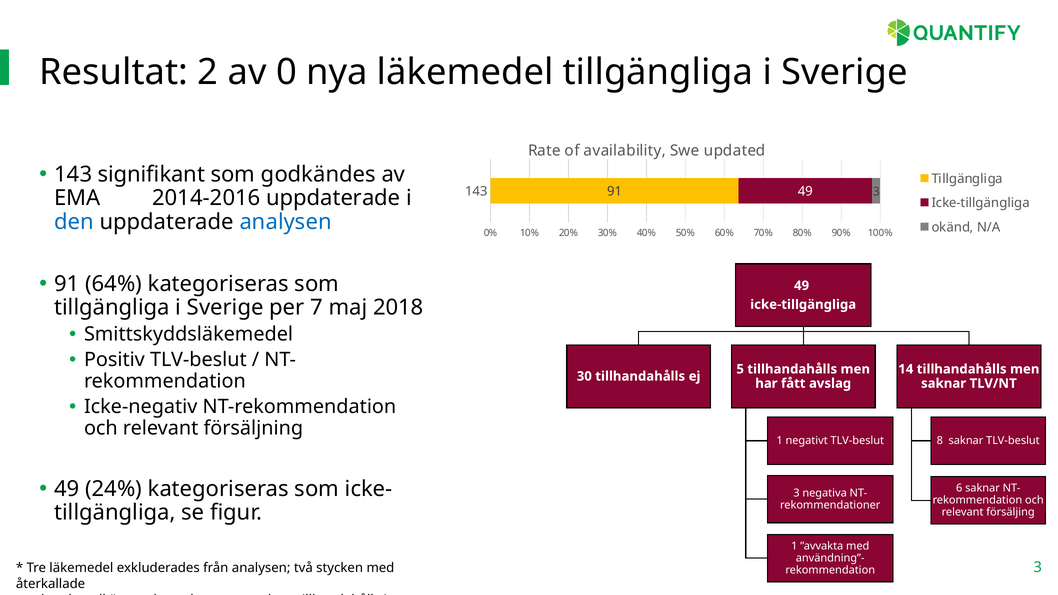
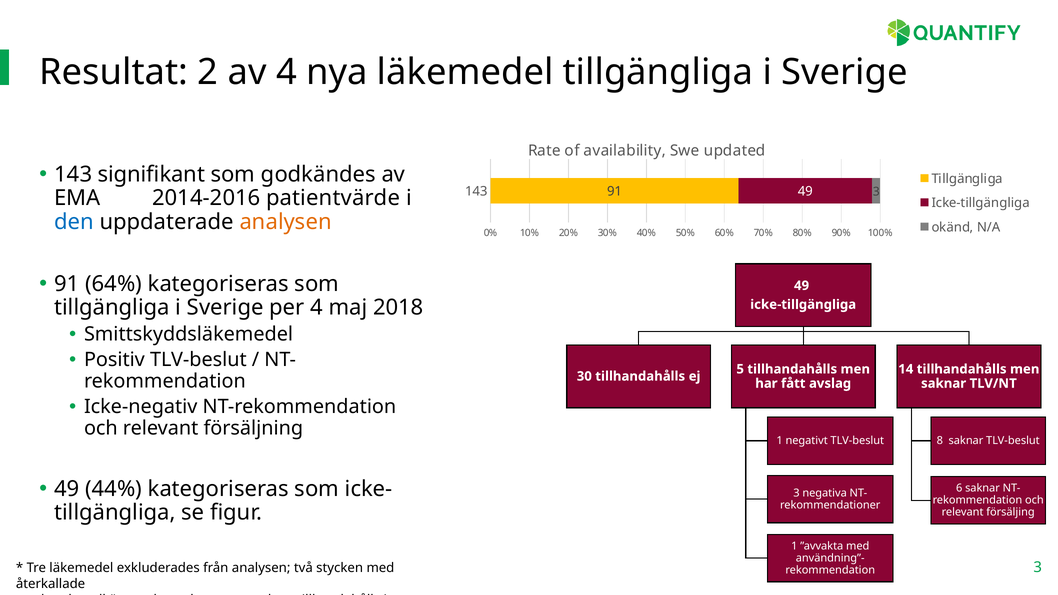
av 0: 0 -> 4
2014-2016 uppdaterade: uppdaterade -> patientvärde
analysen at (286, 222) colour: blue -> orange
per 7: 7 -> 4
24%: 24% -> 44%
